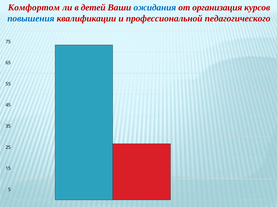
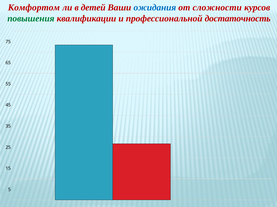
организация: организация -> сложности
повышения colour: blue -> green
педагогического: педагогического -> достаточность
